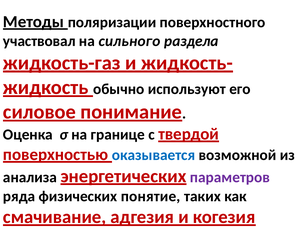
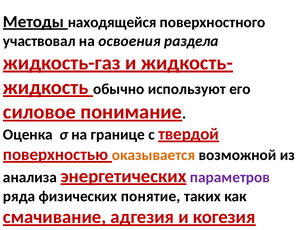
поляризации: поляризации -> находящейся
сильного: сильного -> освоения
оказывается colour: blue -> orange
